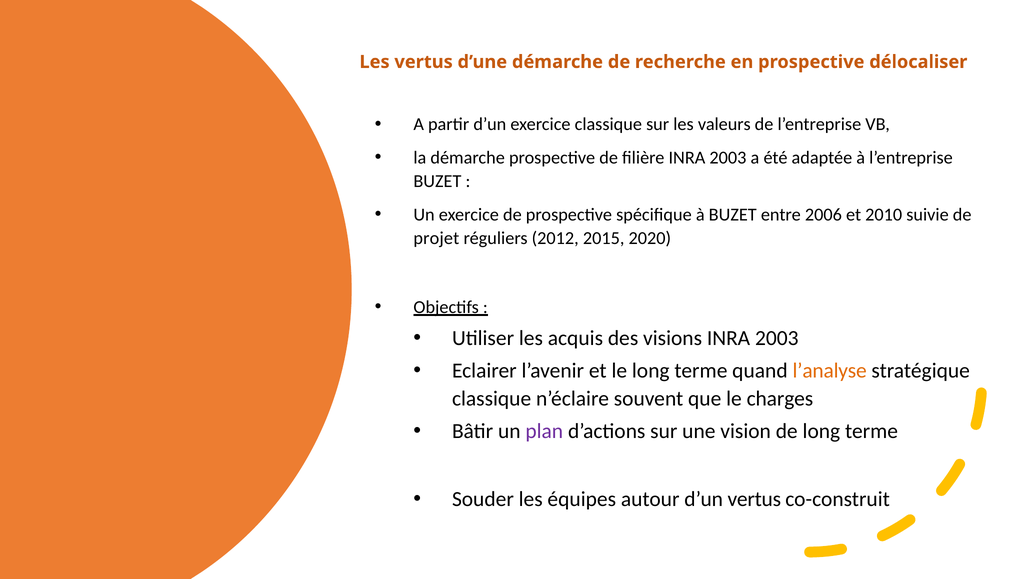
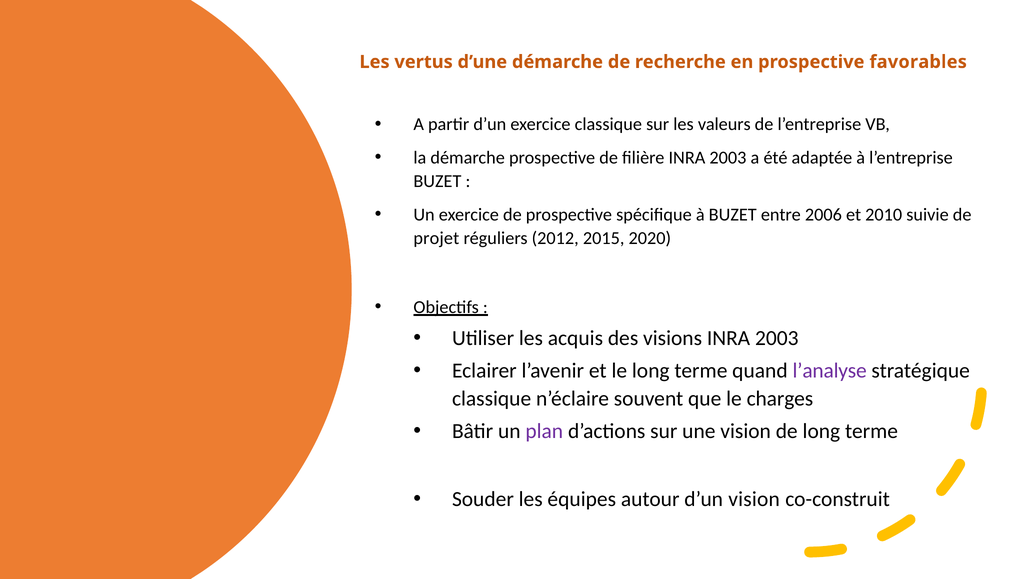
délocaliser: délocaliser -> favorables
l’analyse colour: orange -> purple
d’un vertus: vertus -> vision
